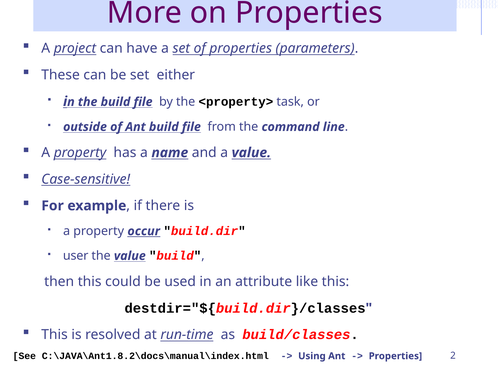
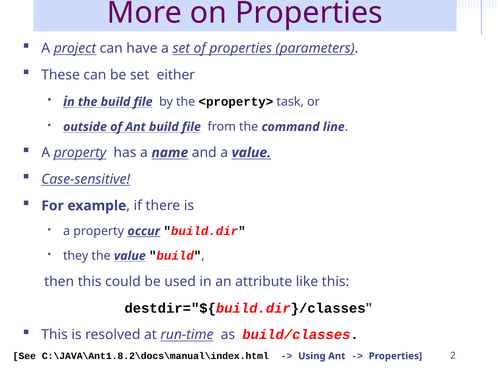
user: user -> they
